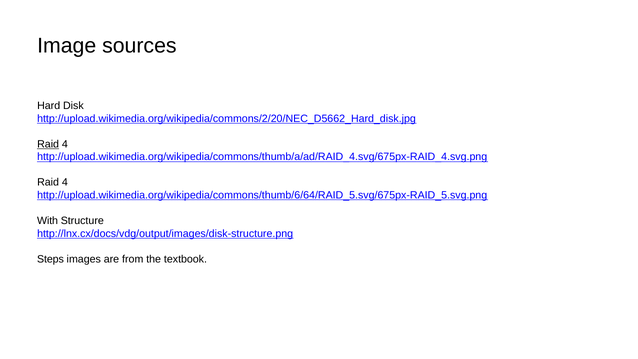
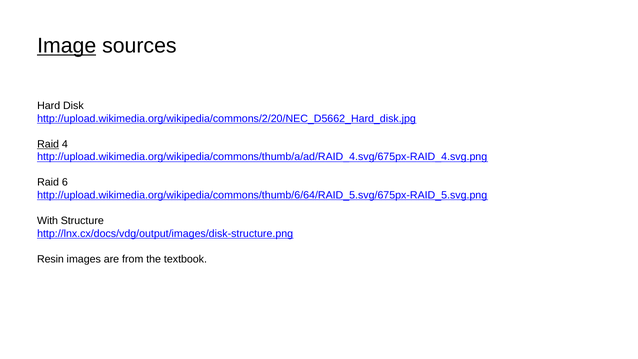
Image underline: none -> present
4 at (65, 182): 4 -> 6
Steps: Steps -> Resin
